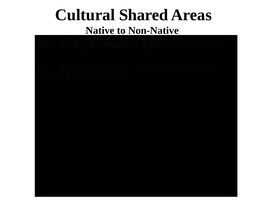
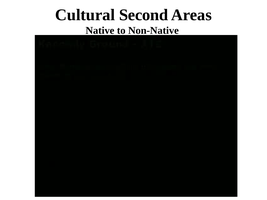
Shared: Shared -> Second
